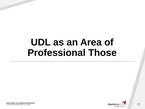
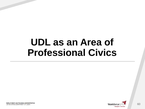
Those: Those -> Civics
